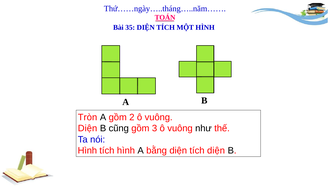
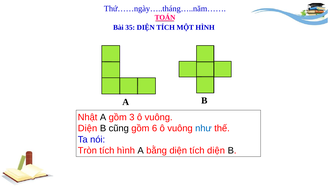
Tròn: Tròn -> Nhật
2: 2 -> 3
3: 3 -> 6
như colour: black -> blue
Hình at (87, 150): Hình -> Tròn
